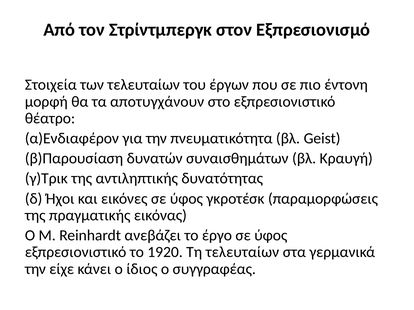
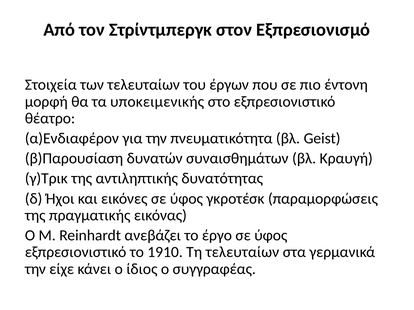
αποτυγχάνουν: αποτυγχάνουν -> υποκειμενικής
1920: 1920 -> 1910
